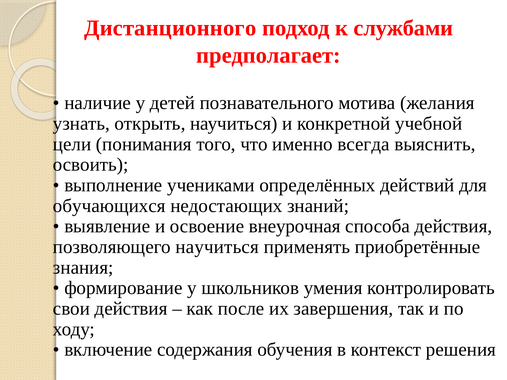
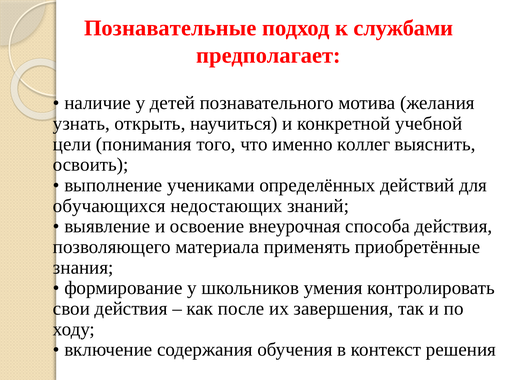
Дистанционного: Дистанционного -> Познавательные
всегда: всегда -> коллег
позволяющего научиться: научиться -> материала
